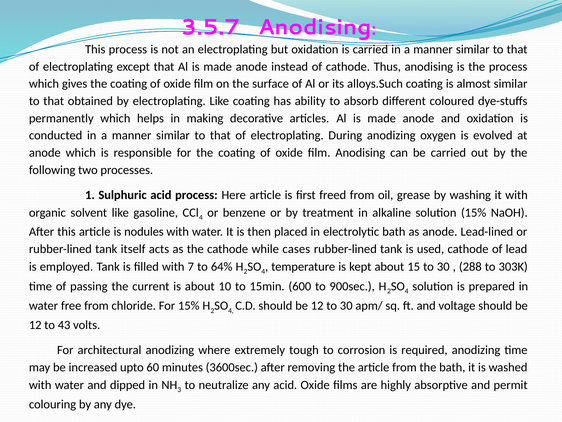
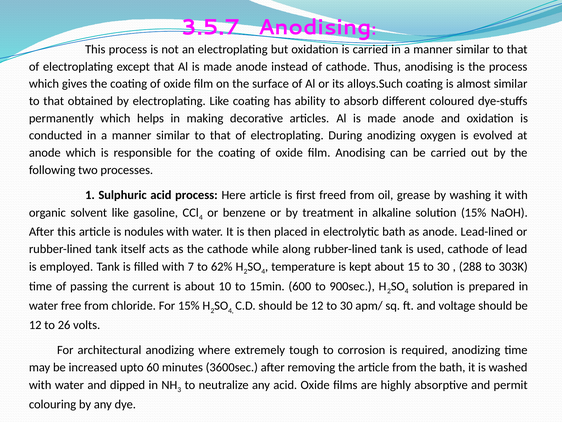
cases: cases -> along
64%: 64% -> 62%
43: 43 -> 26
